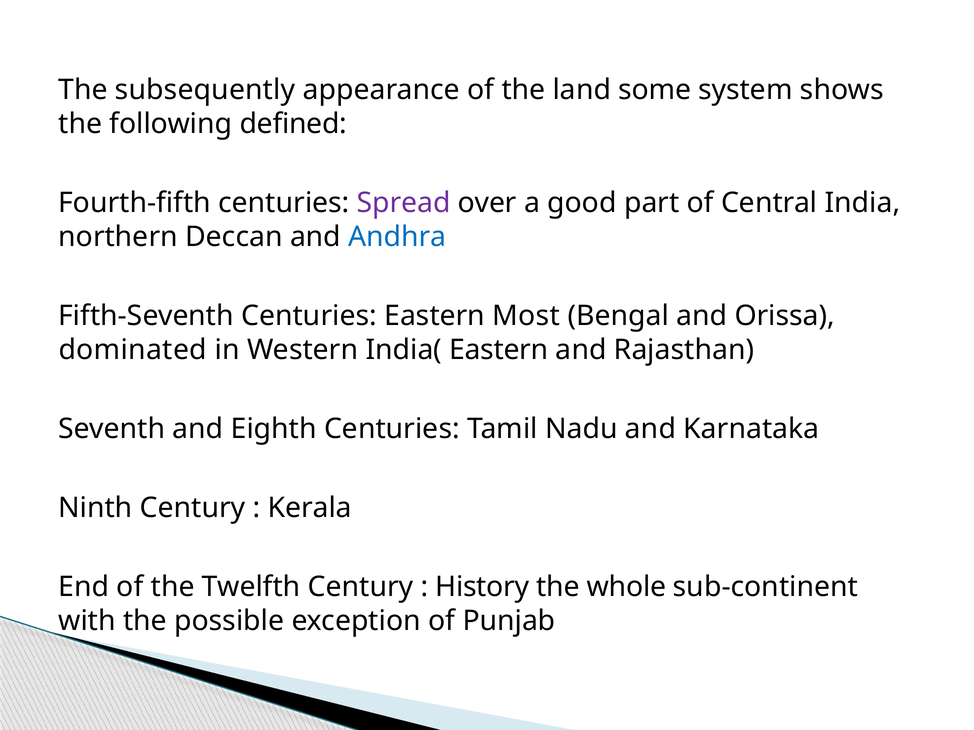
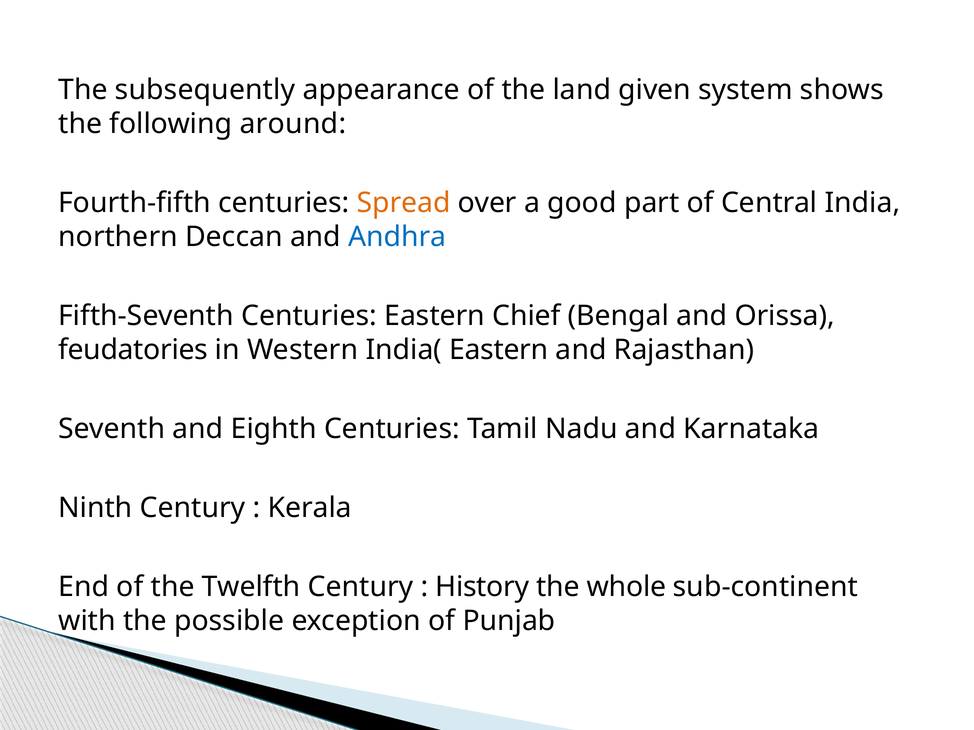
some: some -> given
defined: defined -> around
Spread colour: purple -> orange
Most: Most -> Chief
dominated: dominated -> feudatories
